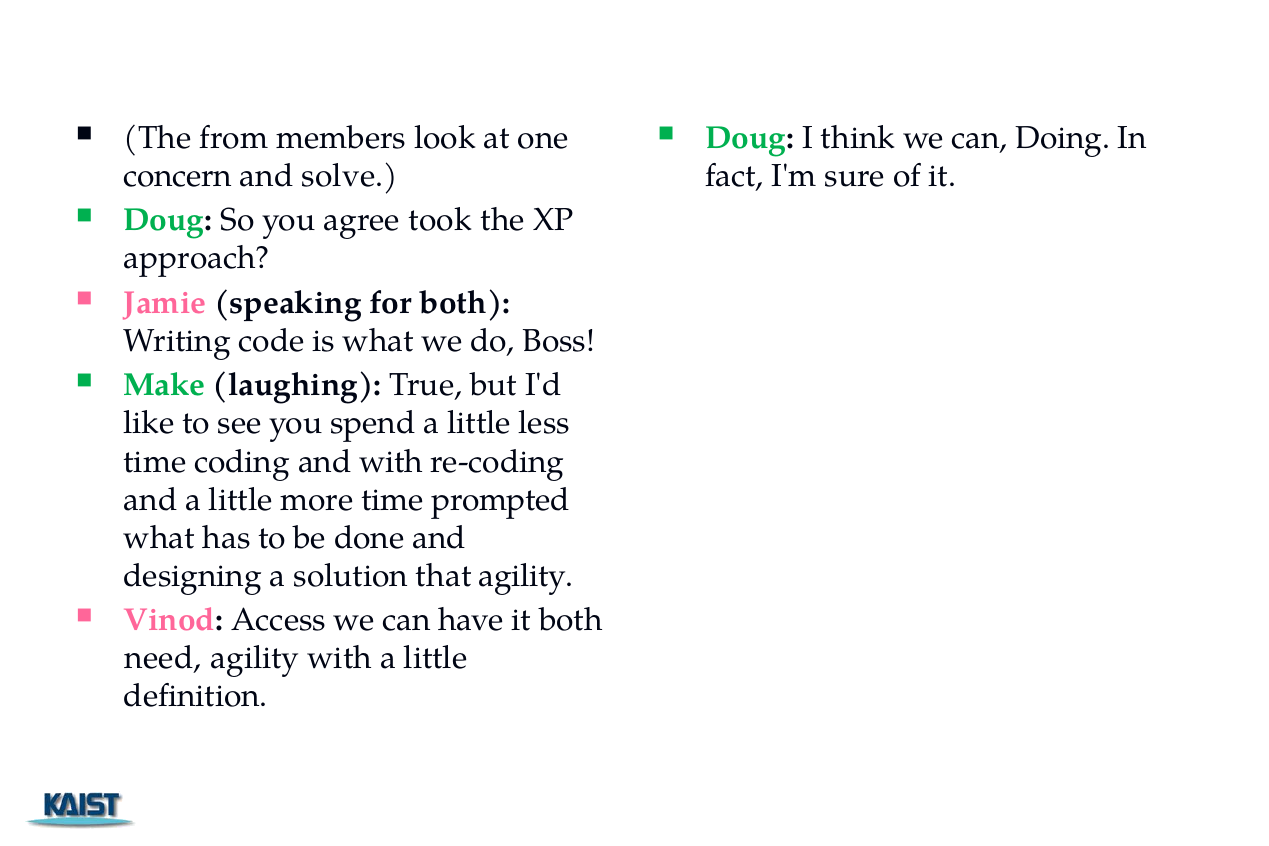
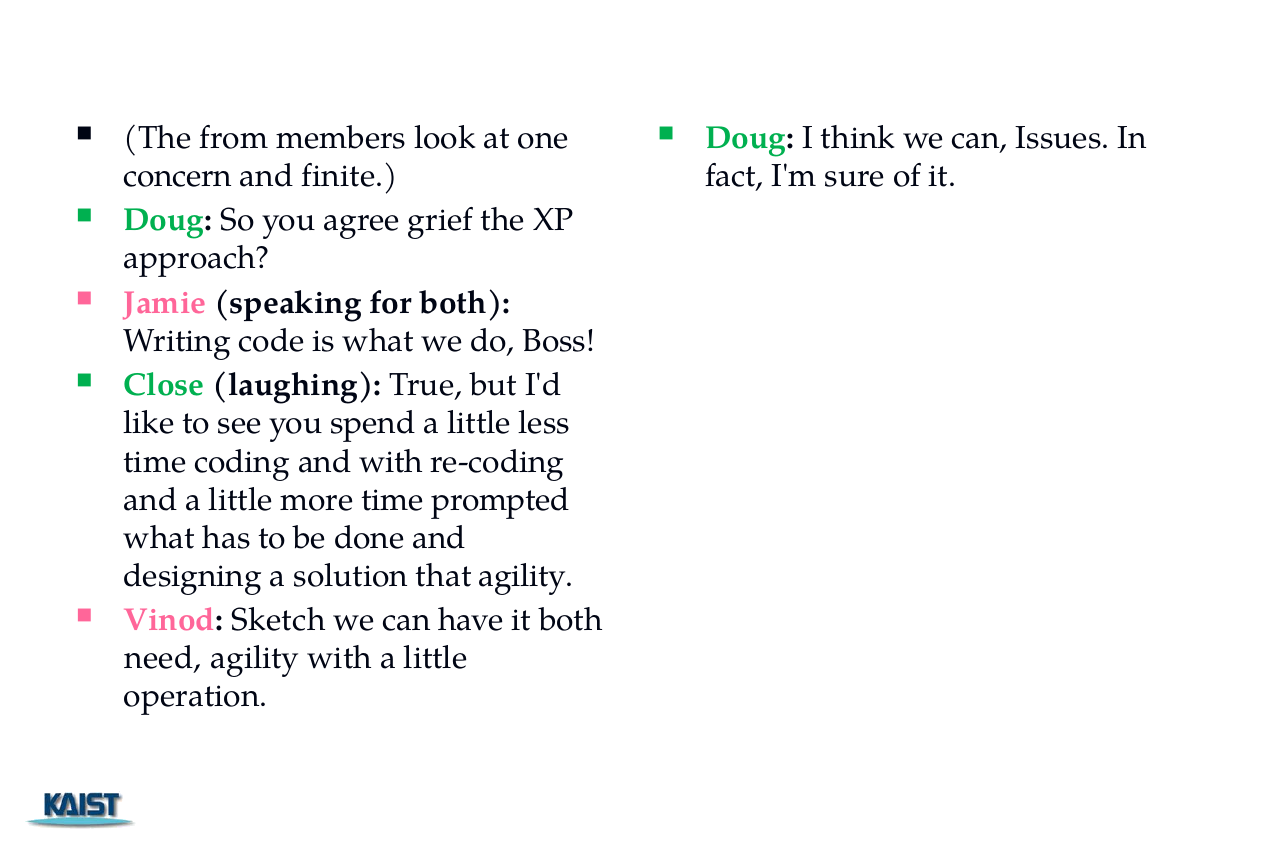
Doing: Doing -> Issues
solve: solve -> finite
took: took -> grief
Make: Make -> Close
Access: Access -> Sketch
definition: definition -> operation
